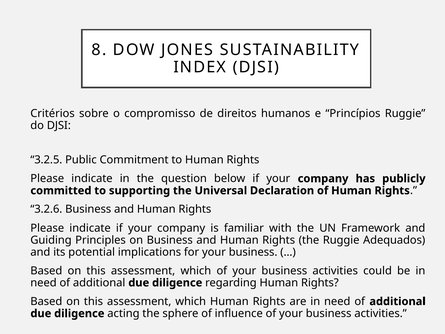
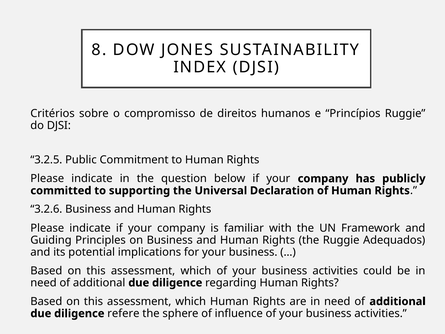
acting: acting -> refere
